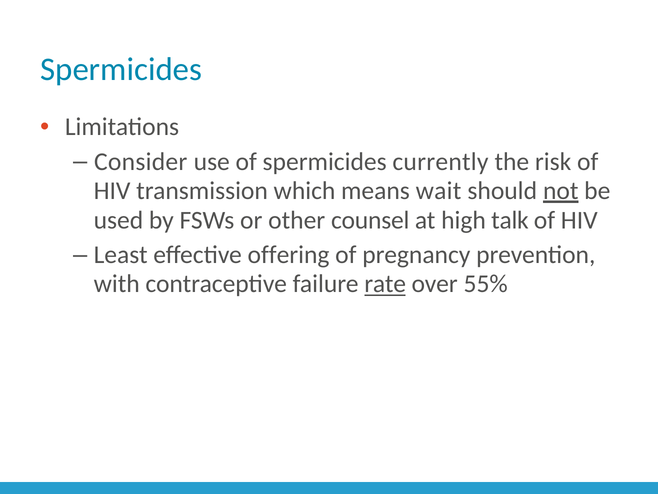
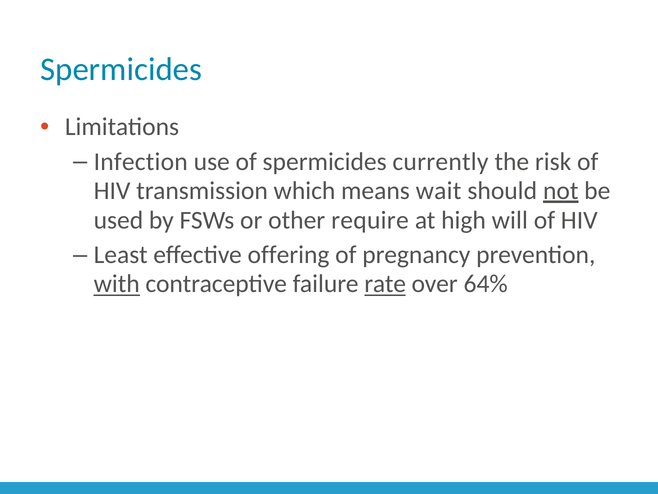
Consider: Consider -> Infection
counsel: counsel -> require
talk: talk -> will
with underline: none -> present
55%: 55% -> 64%
